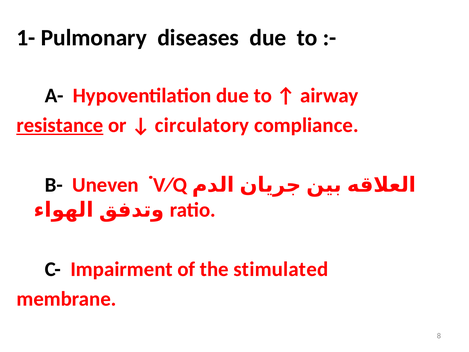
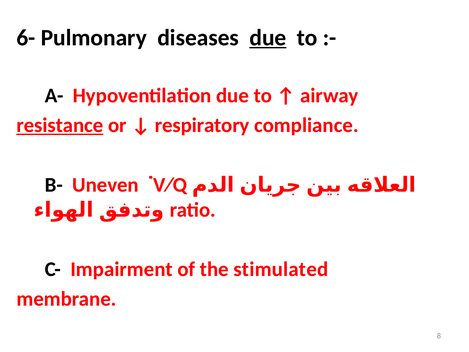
1-: 1- -> 6-
due at (268, 38) underline: none -> present
circulatory: circulatory -> respiratory
